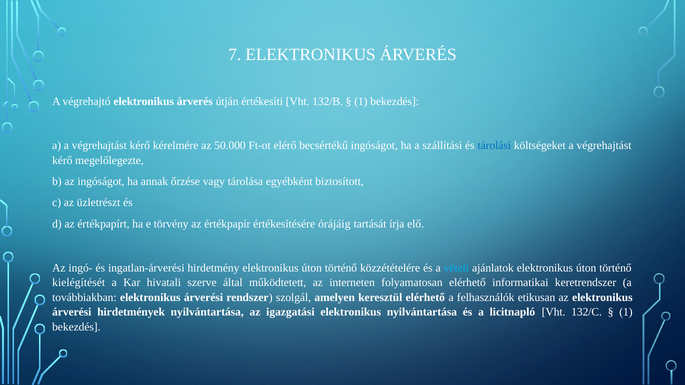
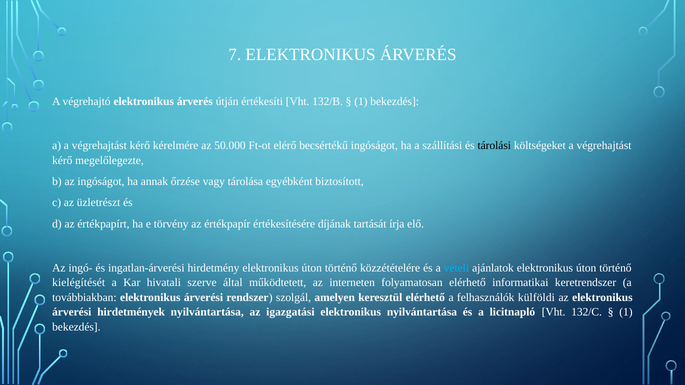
tárolási colour: blue -> black
órájáig: órájáig -> díjának
etikusan: etikusan -> külföldi
